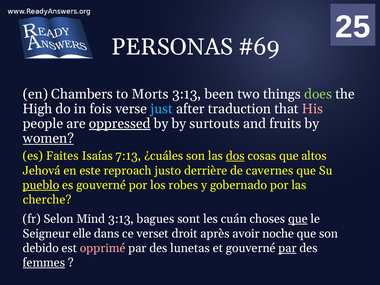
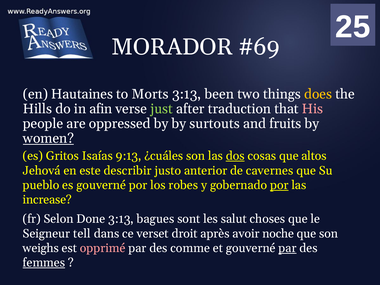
PERSONAS: PERSONAS -> MORADOR
Chambers: Chambers -> Hautaines
does colour: light green -> yellow
High: High -> Hills
fois: fois -> afin
just colour: light blue -> light green
oppressed underline: present -> none
Faites: Faites -> Gritos
7:13: 7:13 -> 9:13
reproach: reproach -> describir
derrière: derrière -> anterior
pueblo underline: present -> none
por at (279, 185) underline: none -> present
cherche: cherche -> increase
Mind: Mind -> Done
cuán: cuán -> salut
que at (298, 219) underline: present -> none
elle: elle -> tell
debido: debido -> weighs
lunetas: lunetas -> comme
